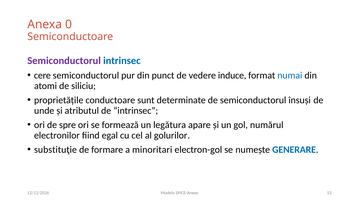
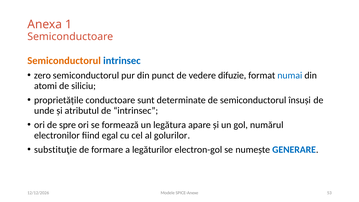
0: 0 -> 1
Semiconductorul at (64, 61) colour: purple -> orange
cere: cere -> zero
induce: induce -> difuzie
minoritari: minoritari -> legăturilor
